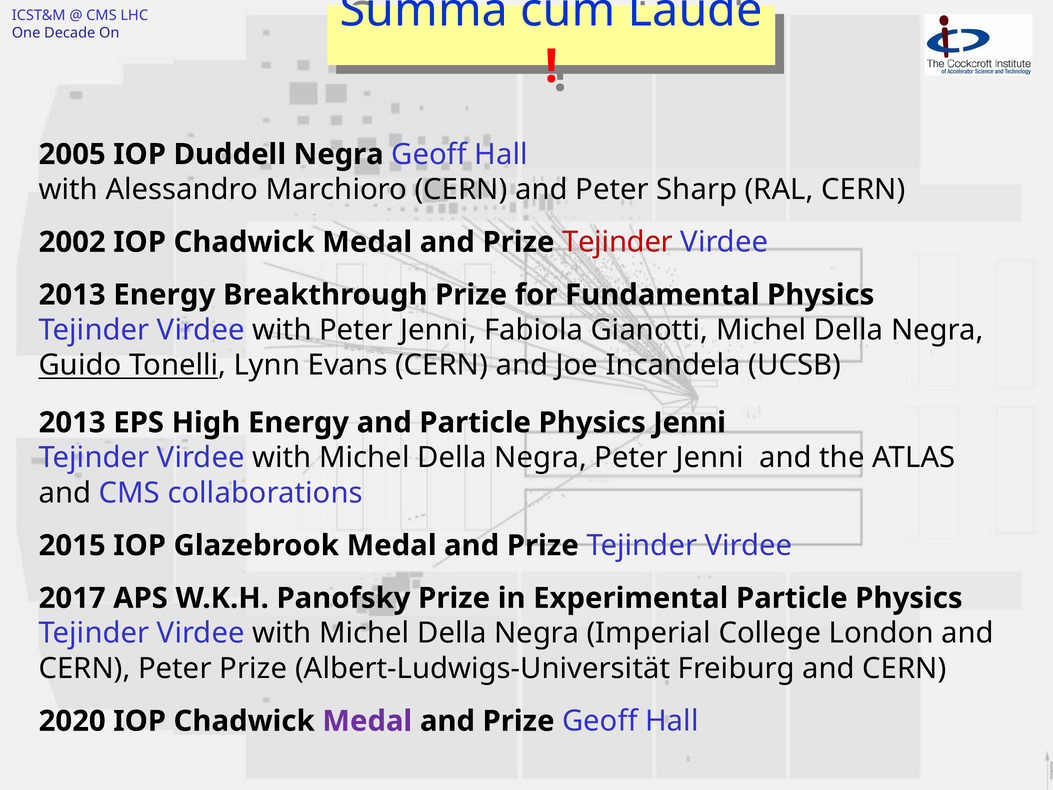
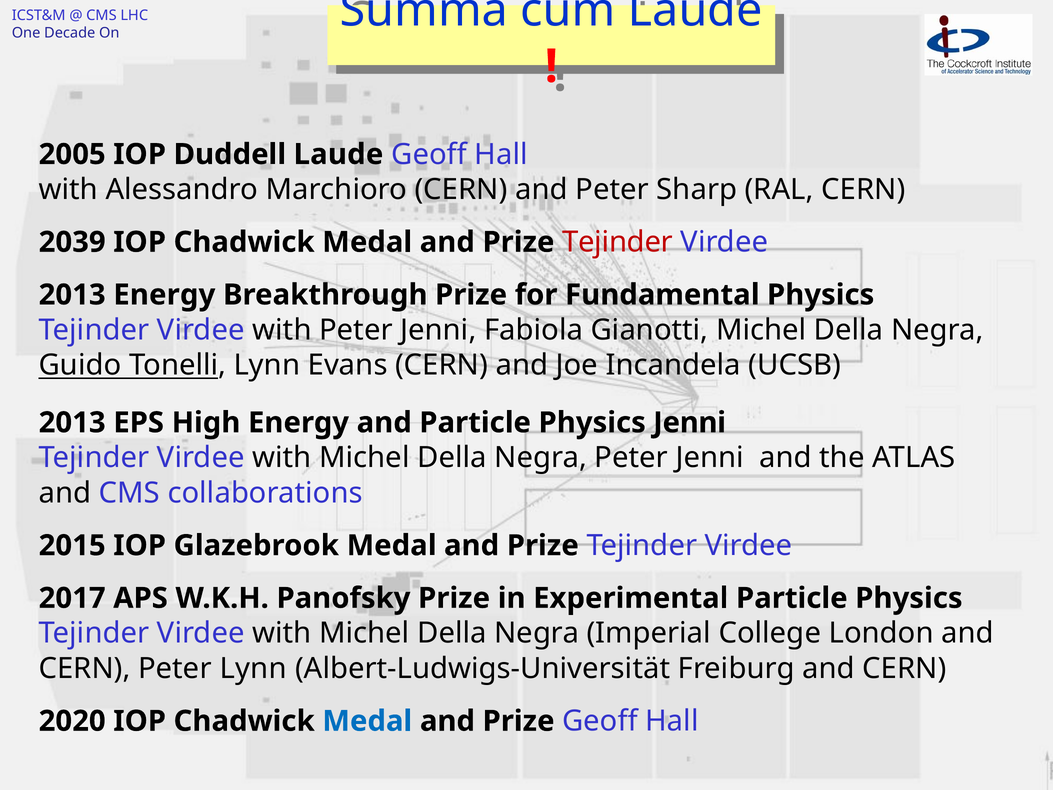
Duddell Negra: Negra -> Laude
2002: 2002 -> 2039
Peter Prize: Prize -> Lynn
Medal at (367, 721) colour: purple -> blue
